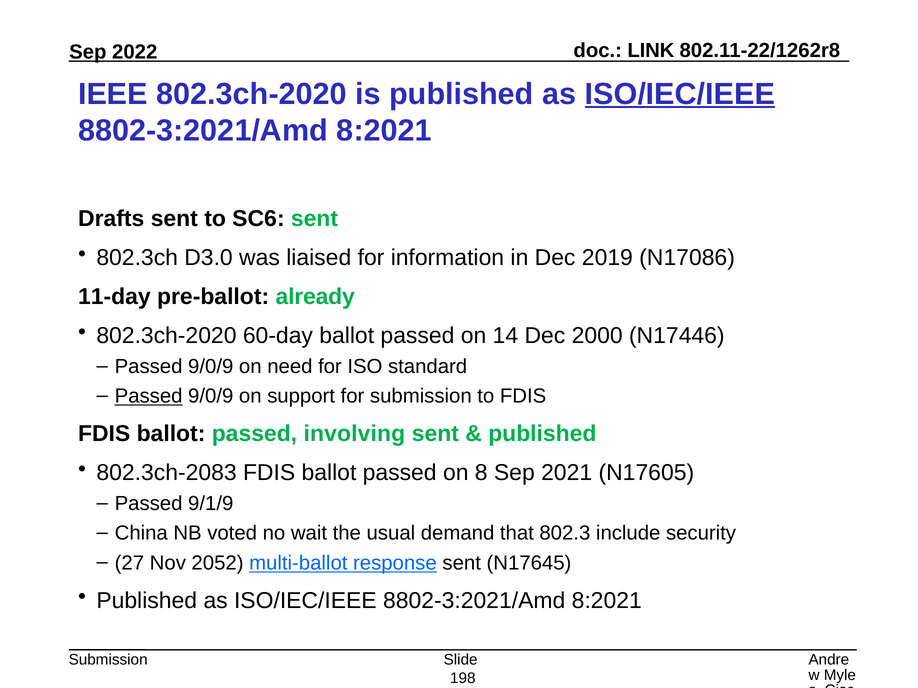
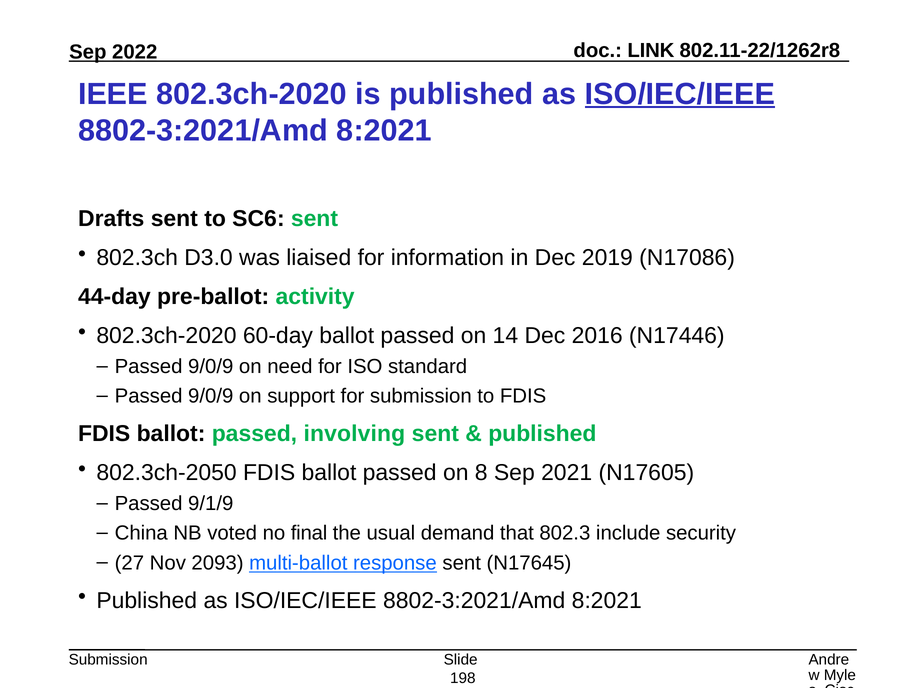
11-day: 11-day -> 44-day
already: already -> activity
2000: 2000 -> 2016
Passed at (149, 396) underline: present -> none
802.3ch-2083: 802.3ch-2083 -> 802.3ch-2050
wait: wait -> final
2052: 2052 -> 2093
